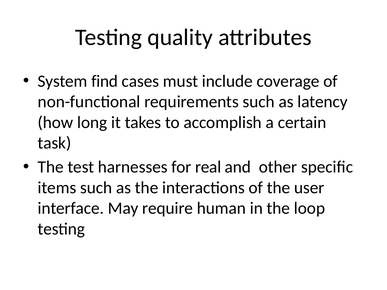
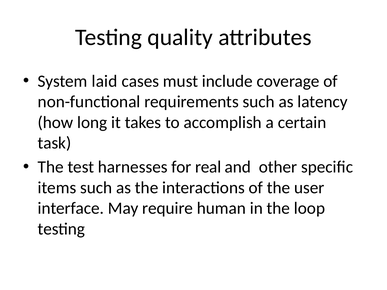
find: find -> laid
